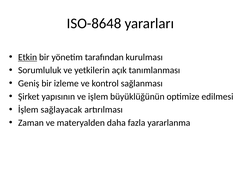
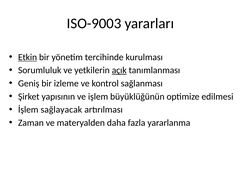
ISO-8648: ISO-8648 -> ISO-9003
tarafından: tarafından -> tercihinde
açık underline: none -> present
